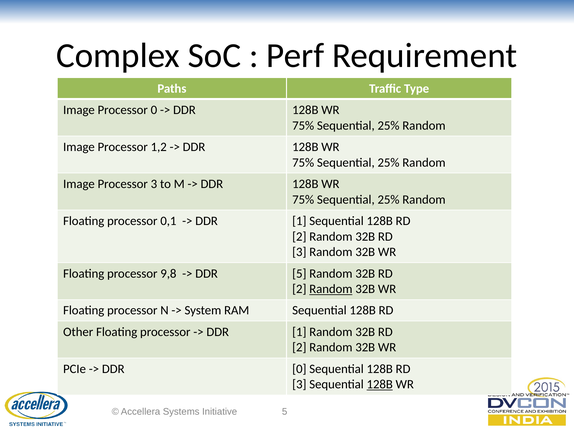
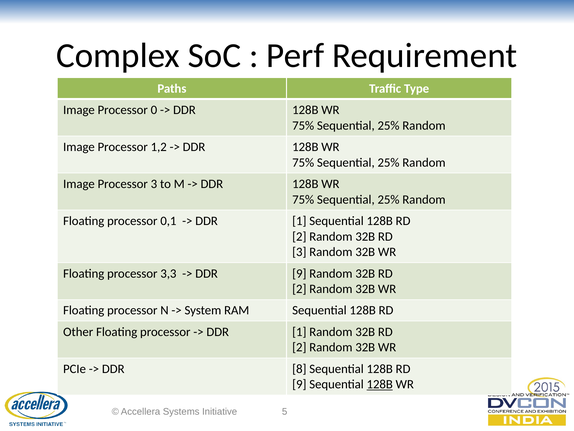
9,8: 9,8 -> 3,3
DDR 5: 5 -> 9
Random at (331, 289) underline: present -> none
DDR 0: 0 -> 8
3 at (299, 384): 3 -> 9
